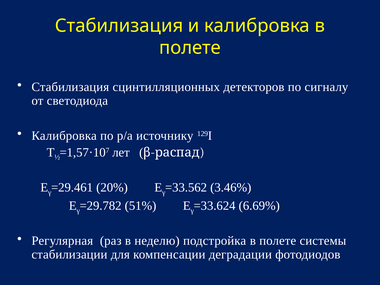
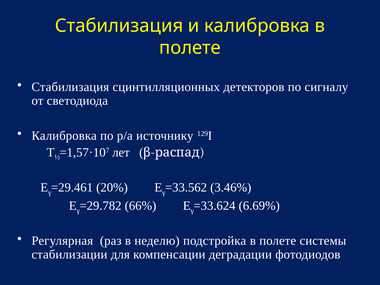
51%: 51% -> 66%
